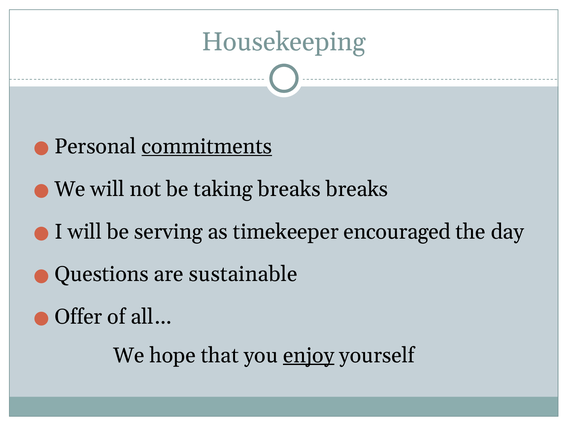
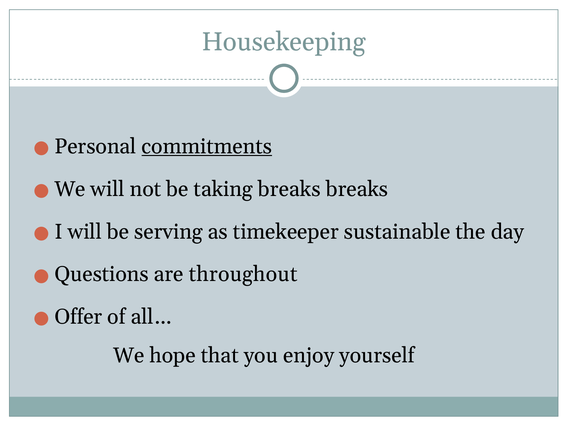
encouraged: encouraged -> sustainable
sustainable: sustainable -> throughout
enjoy underline: present -> none
